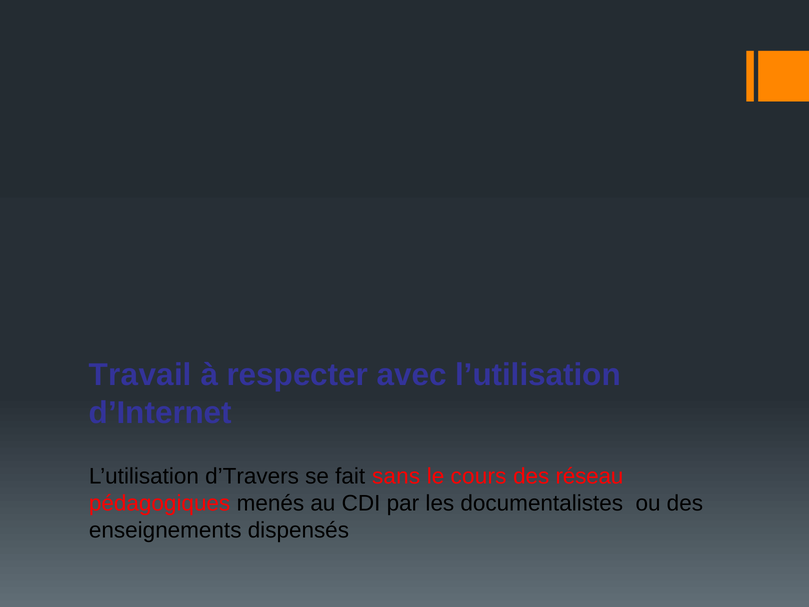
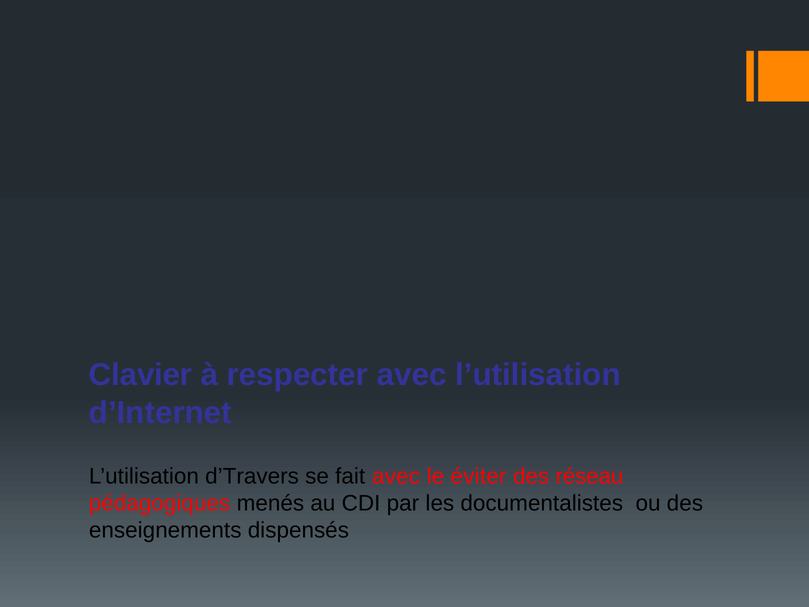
Travail: Travail -> Clavier
fait sans: sans -> avec
cours: cours -> éviter
